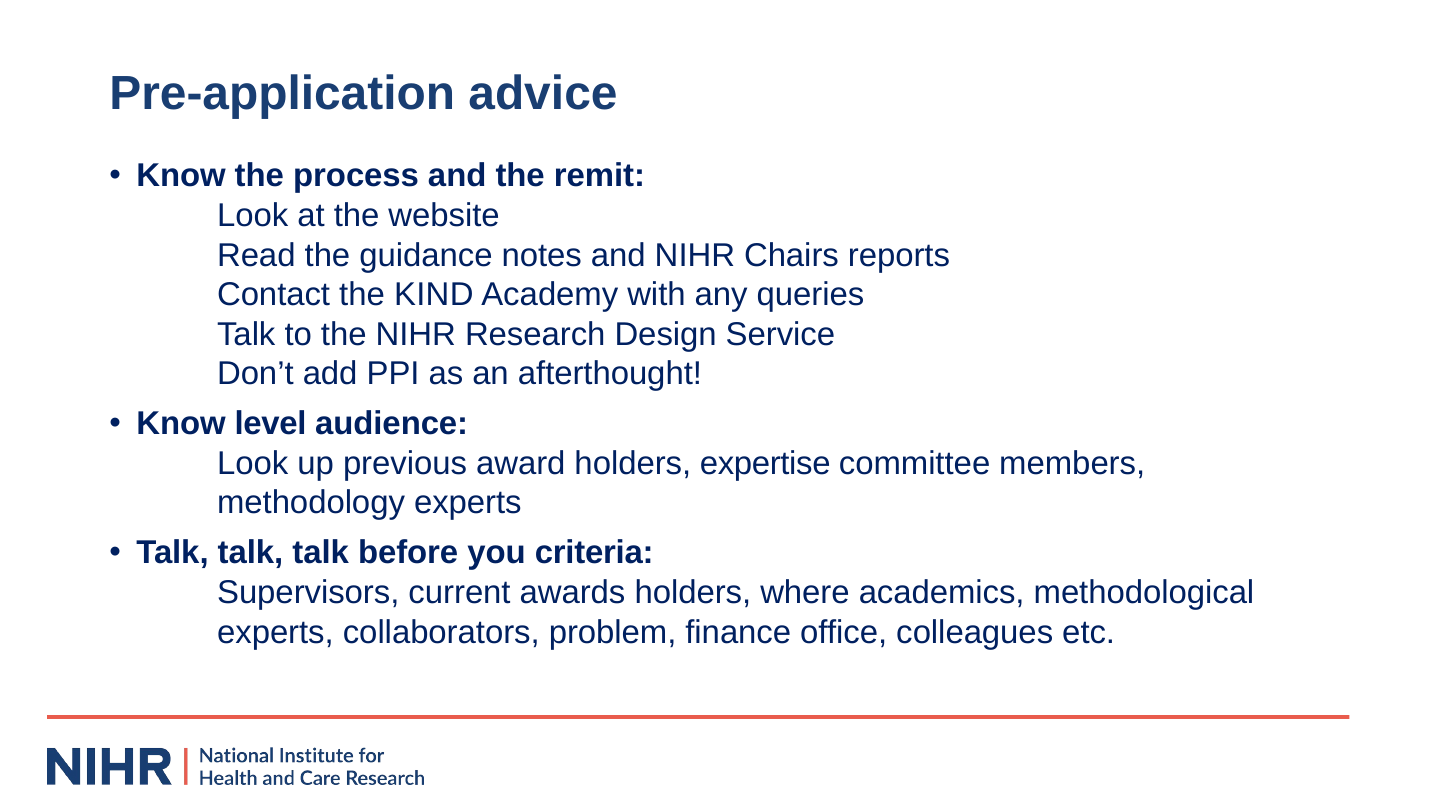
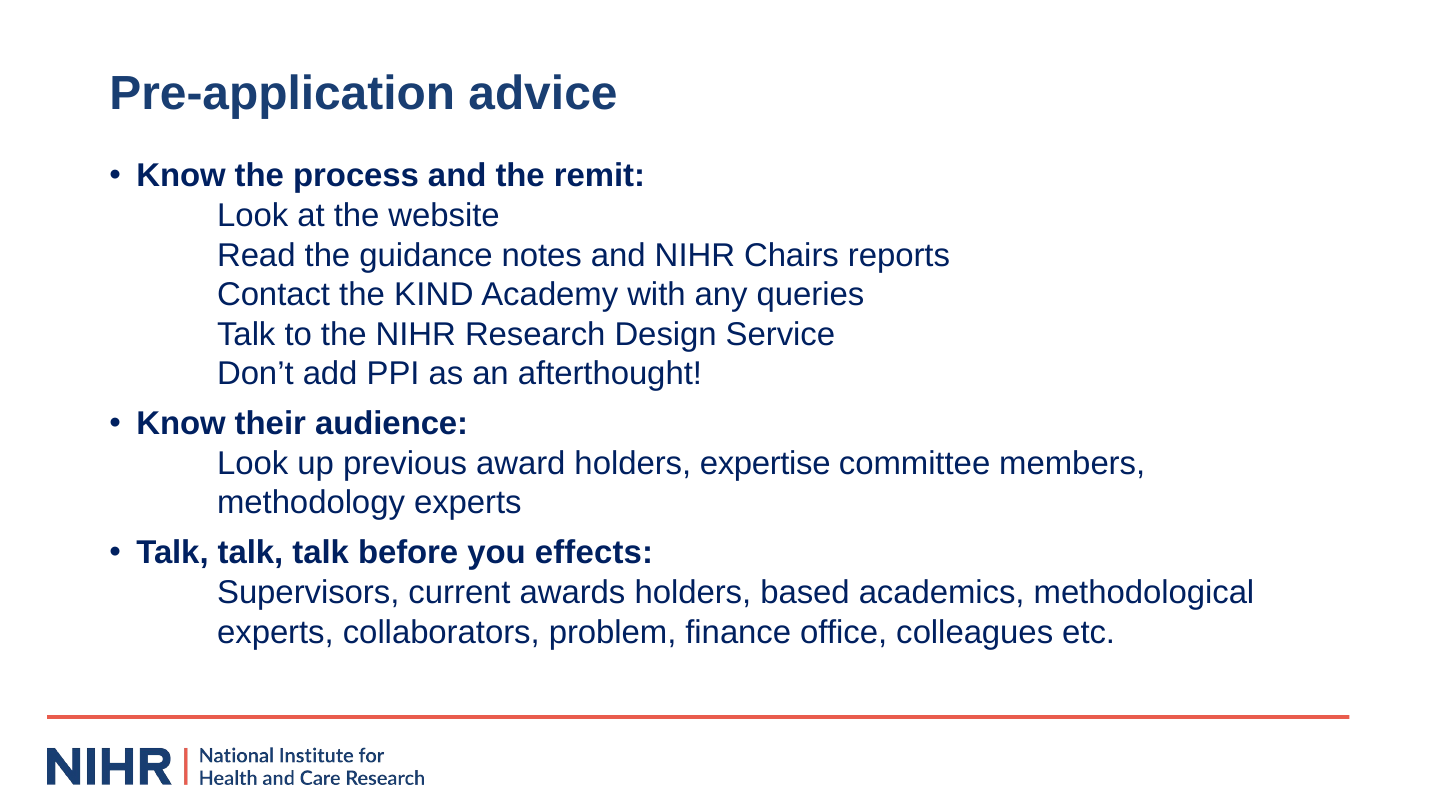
level: level -> their
criteria: criteria -> effects
where: where -> based
